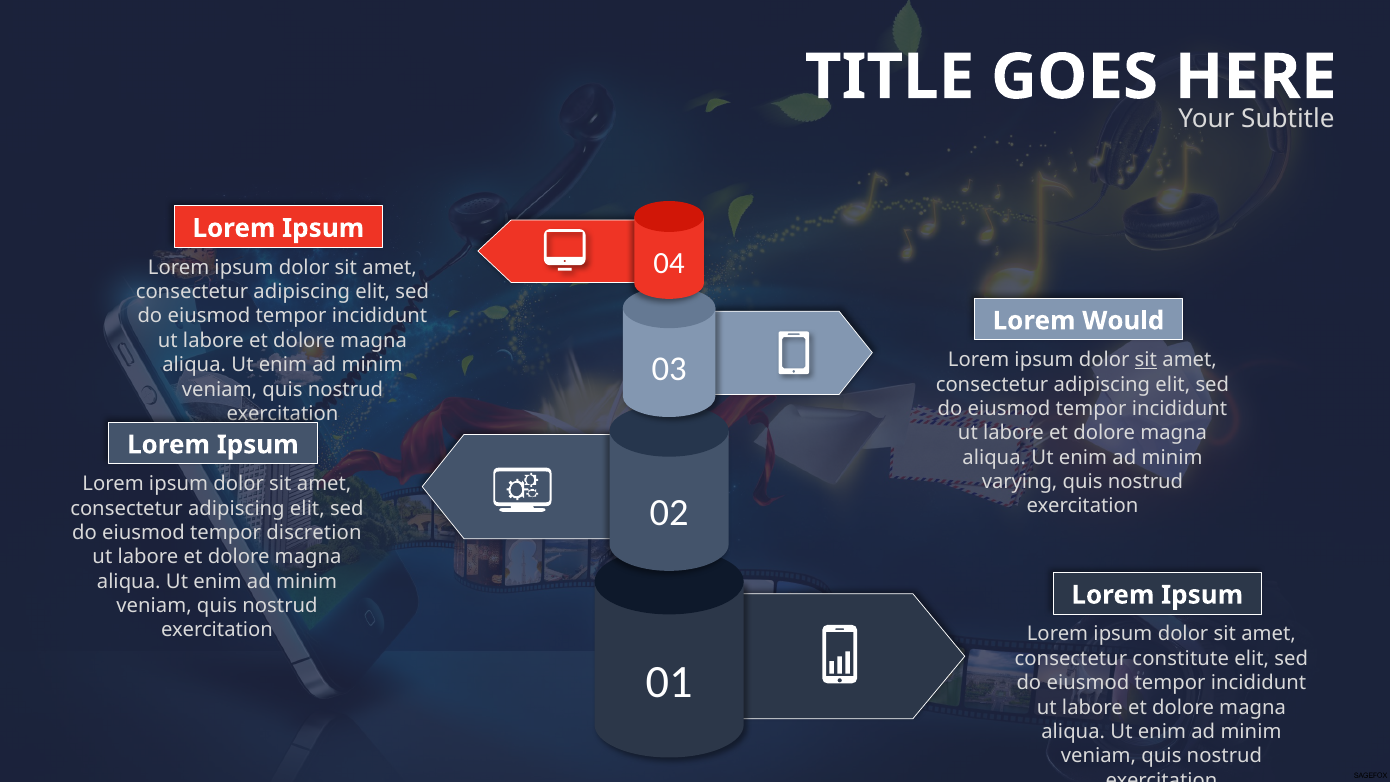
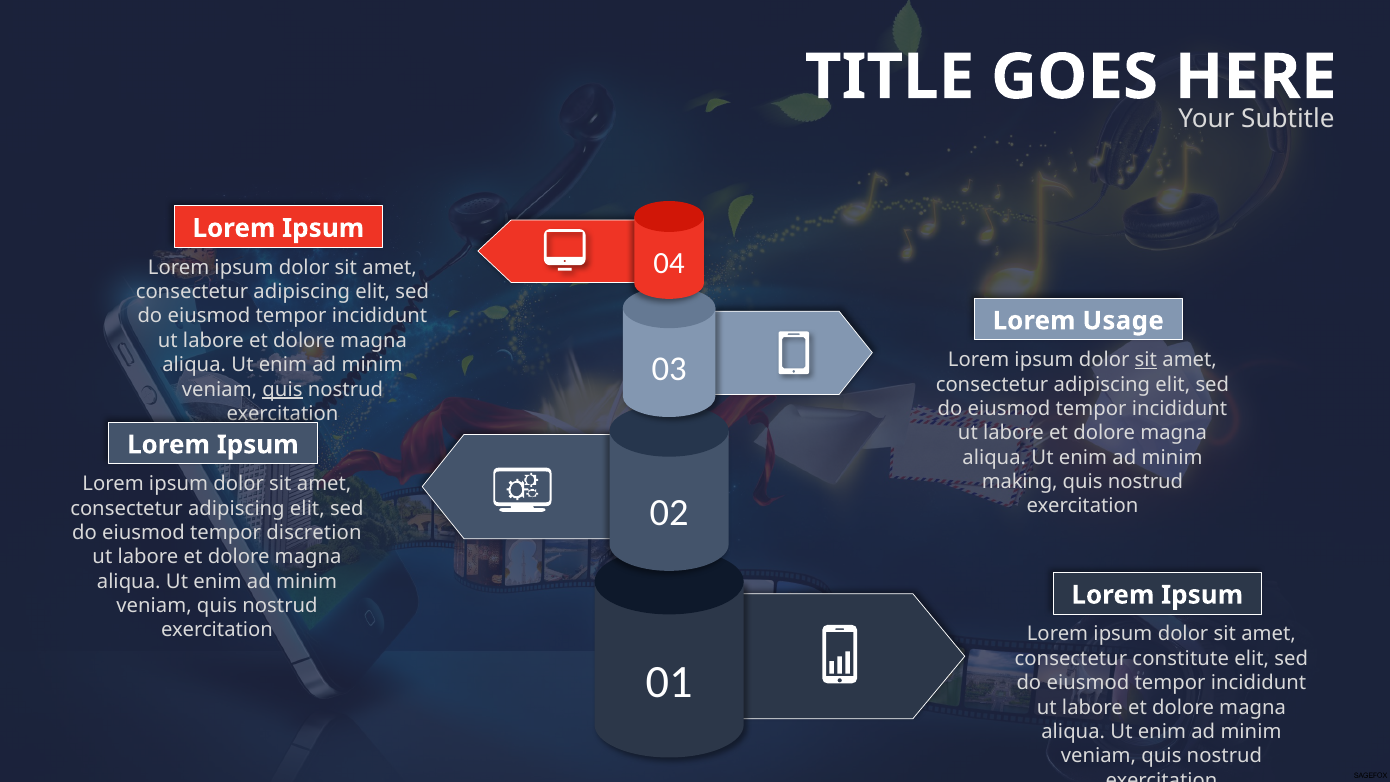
Would: Would -> Usage
quis at (282, 389) underline: none -> present
varying: varying -> making
